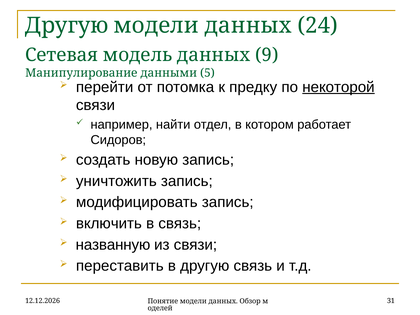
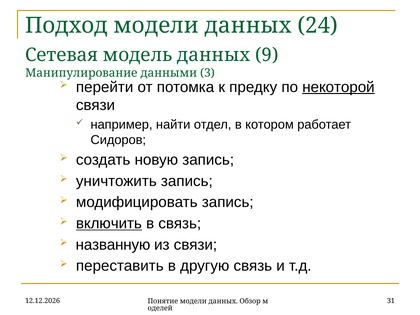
Другую at (67, 26): Другую -> Подход
5: 5 -> 3
включить underline: none -> present
